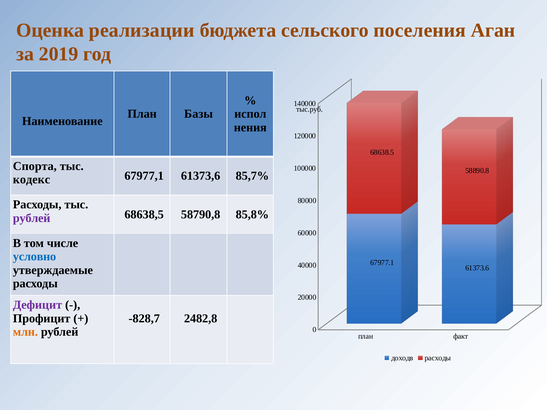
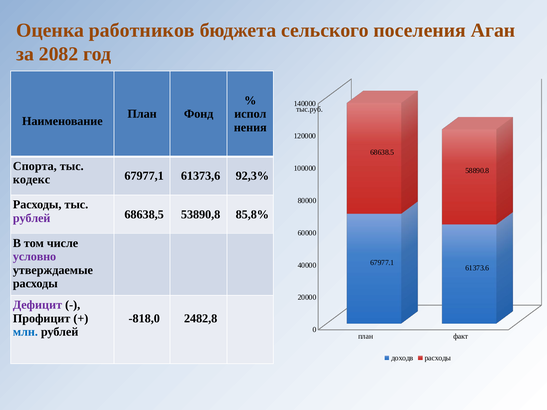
реализации: реализации -> работников
2019: 2019 -> 2082
Базы: Базы -> Фонд
85,7%: 85,7% -> 92,3%
58790,8: 58790,8 -> 53890,8
условно colour: blue -> purple
-828,7: -828,7 -> -818,0
млн colour: orange -> blue
